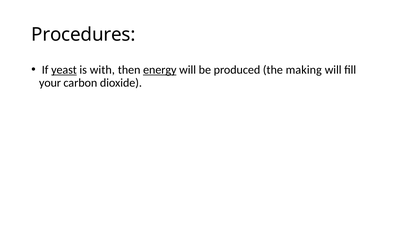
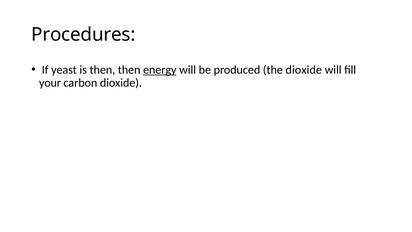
yeast underline: present -> none
is with: with -> then
the making: making -> dioxide
